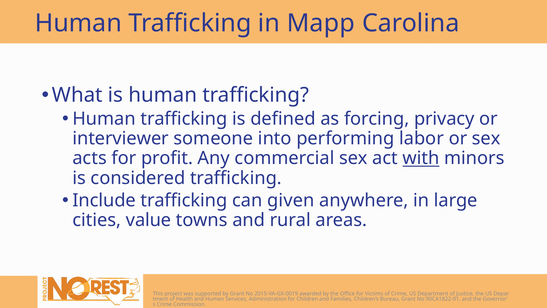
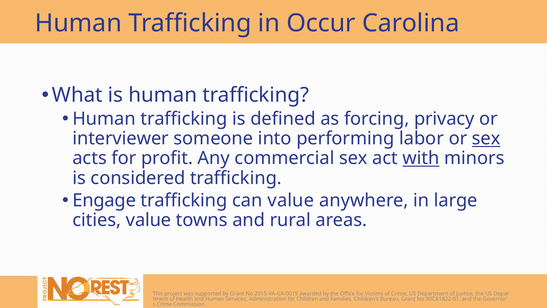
Mapp: Mapp -> Occur
sex at (486, 138) underline: none -> present
Include: Include -> Engage
can given: given -> value
